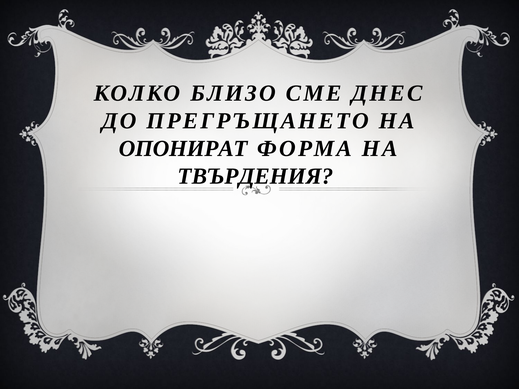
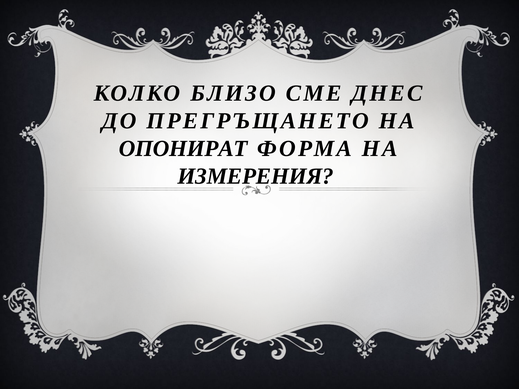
ТВЪРДЕНИЯ: ТВЪРДЕНИЯ -> ИЗМЕРЕНИЯ
